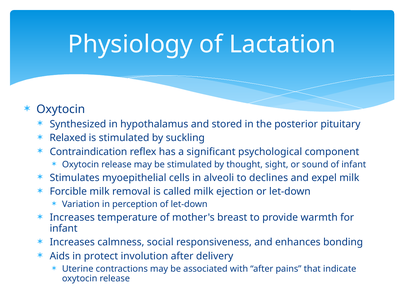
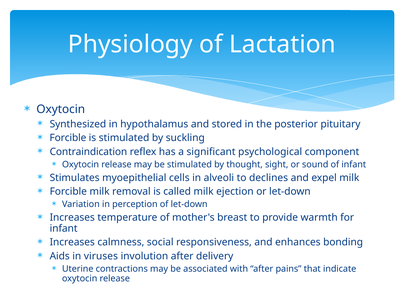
Relaxed at (68, 138): Relaxed -> Forcible
protect: protect -> viruses
